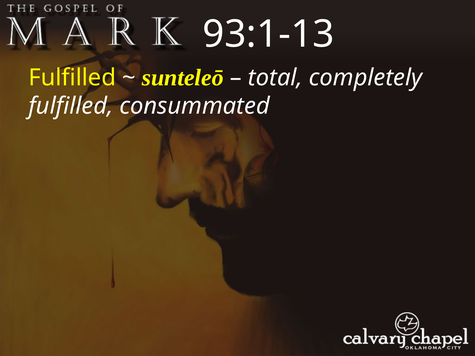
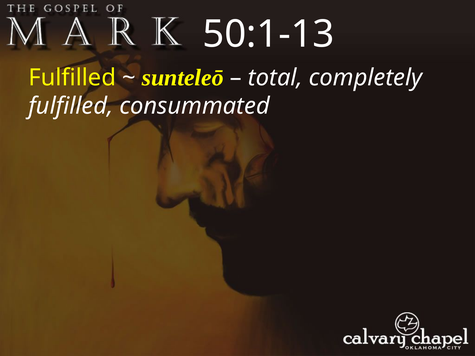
93:1-13: 93:1-13 -> 50:1-13
